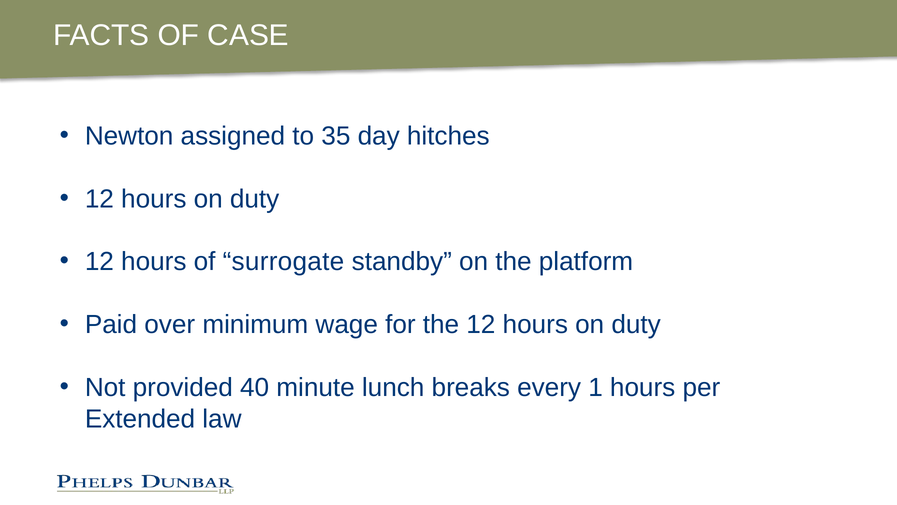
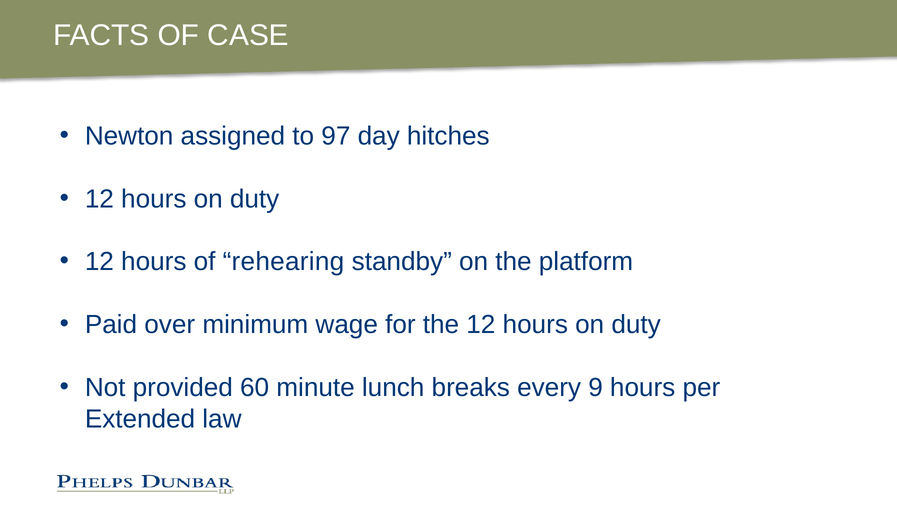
35: 35 -> 97
surrogate: surrogate -> rehearing
40: 40 -> 60
1: 1 -> 9
